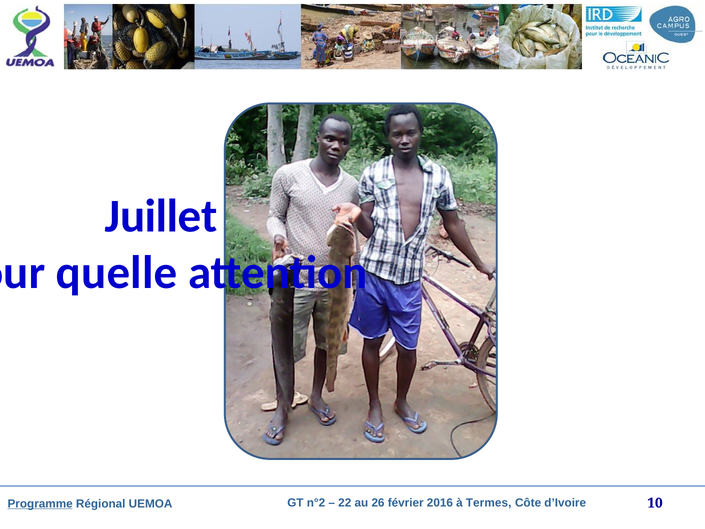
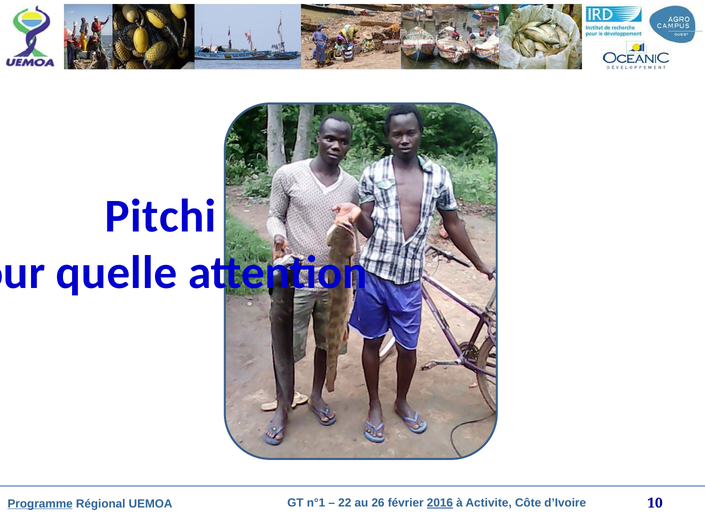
Juillet: Juillet -> Pitchi
n°2: n°2 -> n°1
2016 underline: none -> present
Termes: Termes -> Activite
